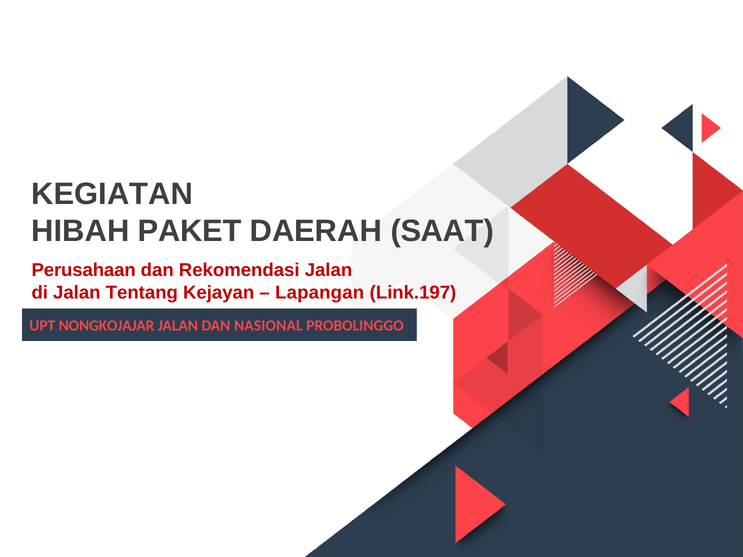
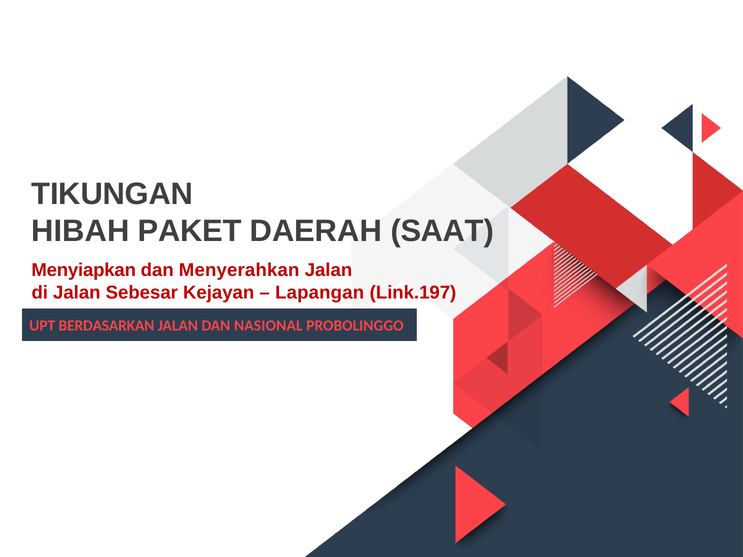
KEGIATAN: KEGIATAN -> TIKUNGAN
Perusahaan: Perusahaan -> Menyiapkan
Rekomendasi: Rekomendasi -> Menyerahkan
Tentang: Tentang -> Sebesar
NONGKOJAJAR: NONGKOJAJAR -> BERDASARKAN
